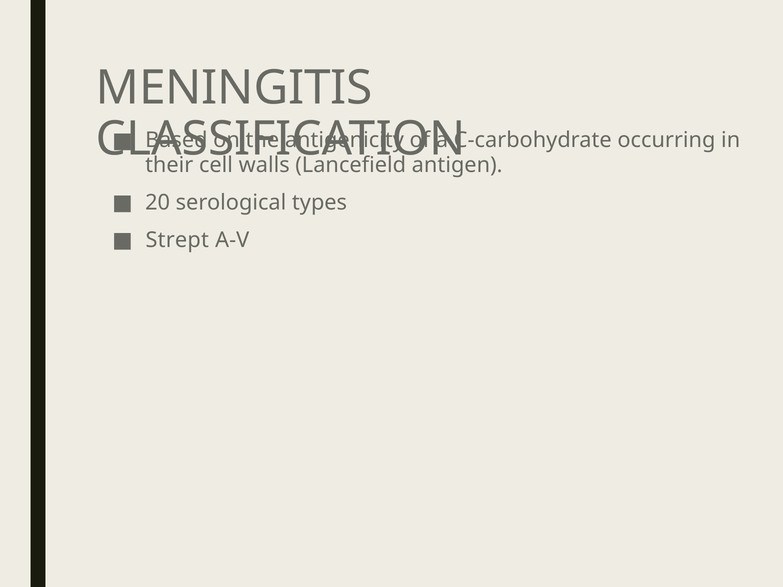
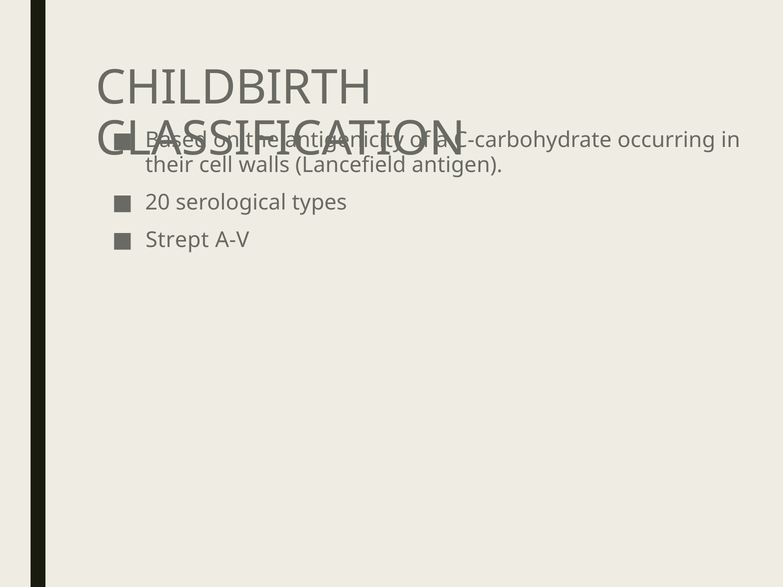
MENINGITIS: MENINGITIS -> CHILDBIRTH
